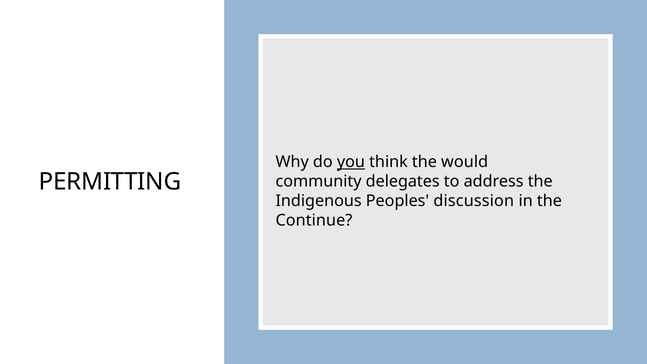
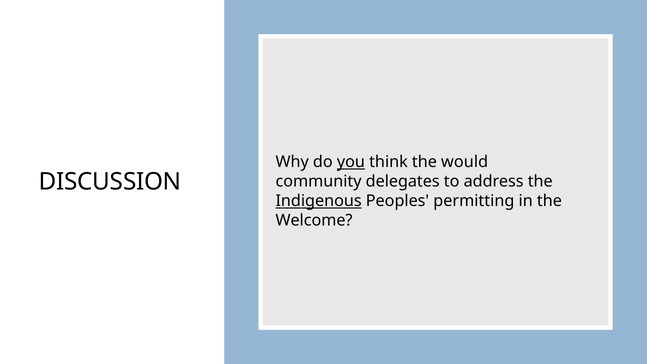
PERMITTING: PERMITTING -> DISCUSSION
Indigenous underline: none -> present
discussion: discussion -> permitting
Continue: Continue -> Welcome
